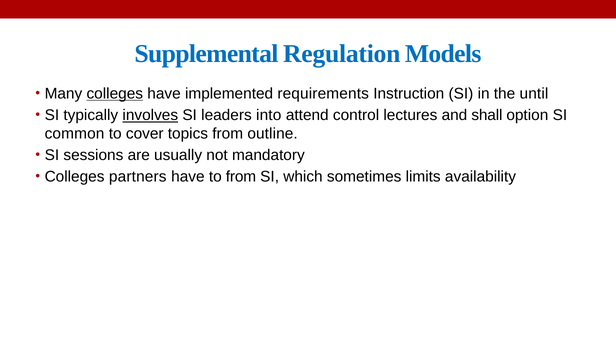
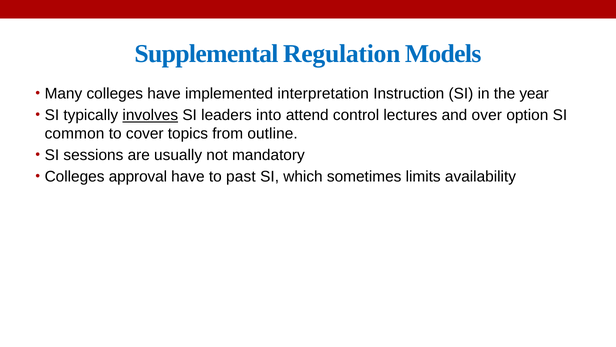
colleges at (115, 93) underline: present -> none
requirements: requirements -> interpretation
until: until -> year
shall: shall -> over
partners: partners -> approval
to from: from -> past
